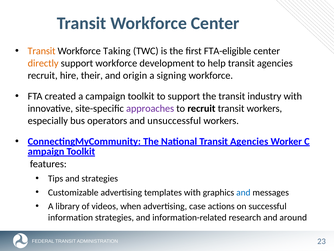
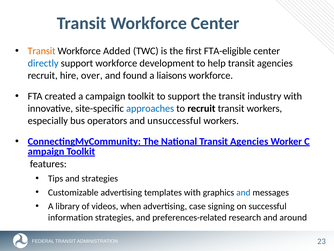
Taking: Taking -> Added
directly colour: orange -> blue
their: their -> over
origin: origin -> found
signing: signing -> liaisons
approaches colour: purple -> blue
actions: actions -> signing
information-related: information-related -> preferences-related
